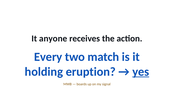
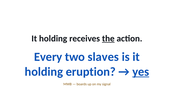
anyone at (53, 38): anyone -> holding
the underline: none -> present
match: match -> slaves
